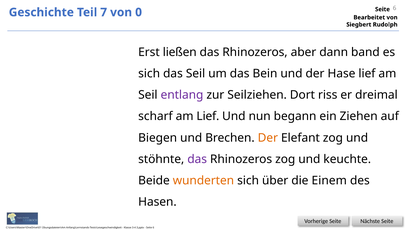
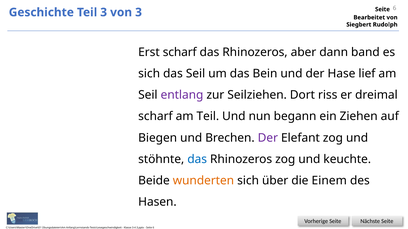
Teil 7: 7 -> 3
von 0: 0 -> 3
Erst ließen: ließen -> scharf
am Lief: Lief -> Teil
Der at (268, 138) colour: orange -> purple
das at (197, 160) colour: purple -> blue
